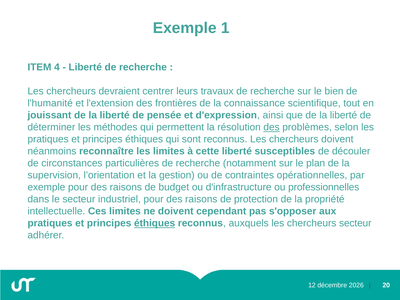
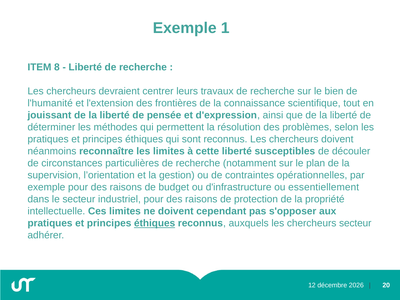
4: 4 -> 8
des at (272, 127) underline: present -> none
professionnelles: professionnelles -> essentiellement
